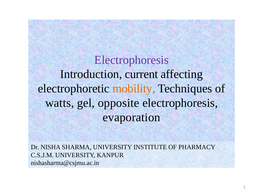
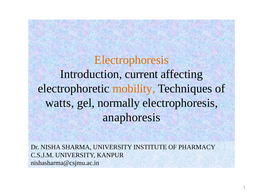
Electrophoresis at (132, 60) colour: purple -> orange
opposite: opposite -> normally
evaporation: evaporation -> anaphoresis
